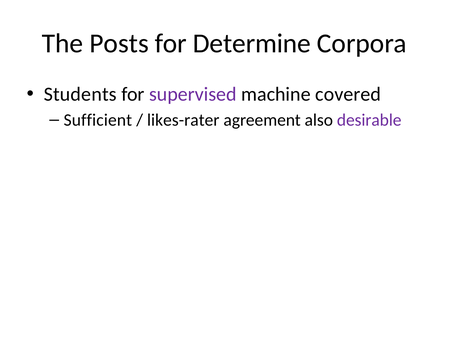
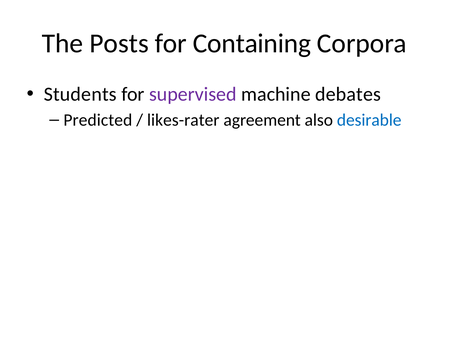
Determine: Determine -> Containing
covered: covered -> debates
Sufficient: Sufficient -> Predicted
desirable colour: purple -> blue
